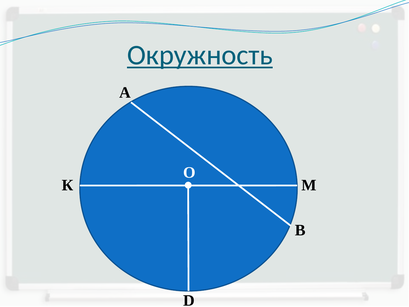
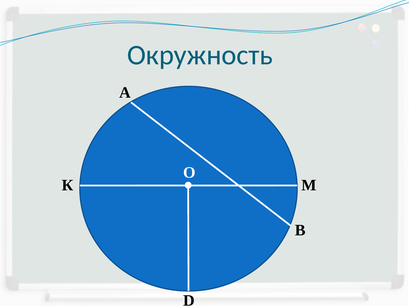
Окружность underline: present -> none
